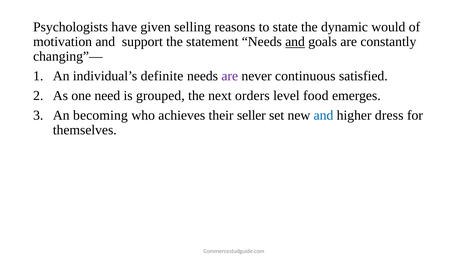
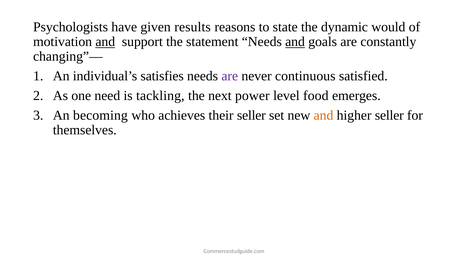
selling: selling -> results
and at (105, 42) underline: none -> present
definite: definite -> satisfies
grouped: grouped -> tackling
orders: orders -> power
and at (323, 115) colour: blue -> orange
higher dress: dress -> seller
